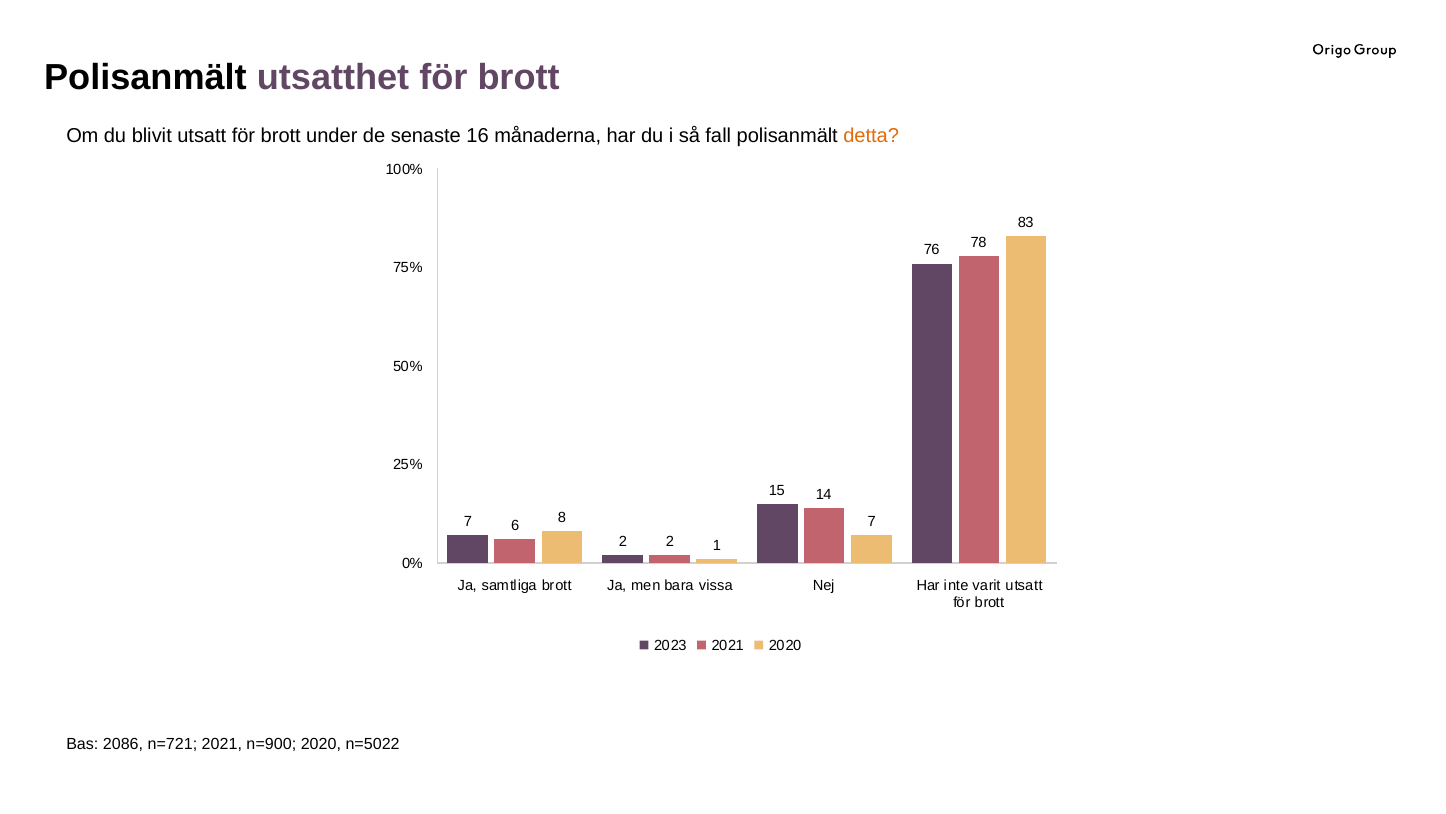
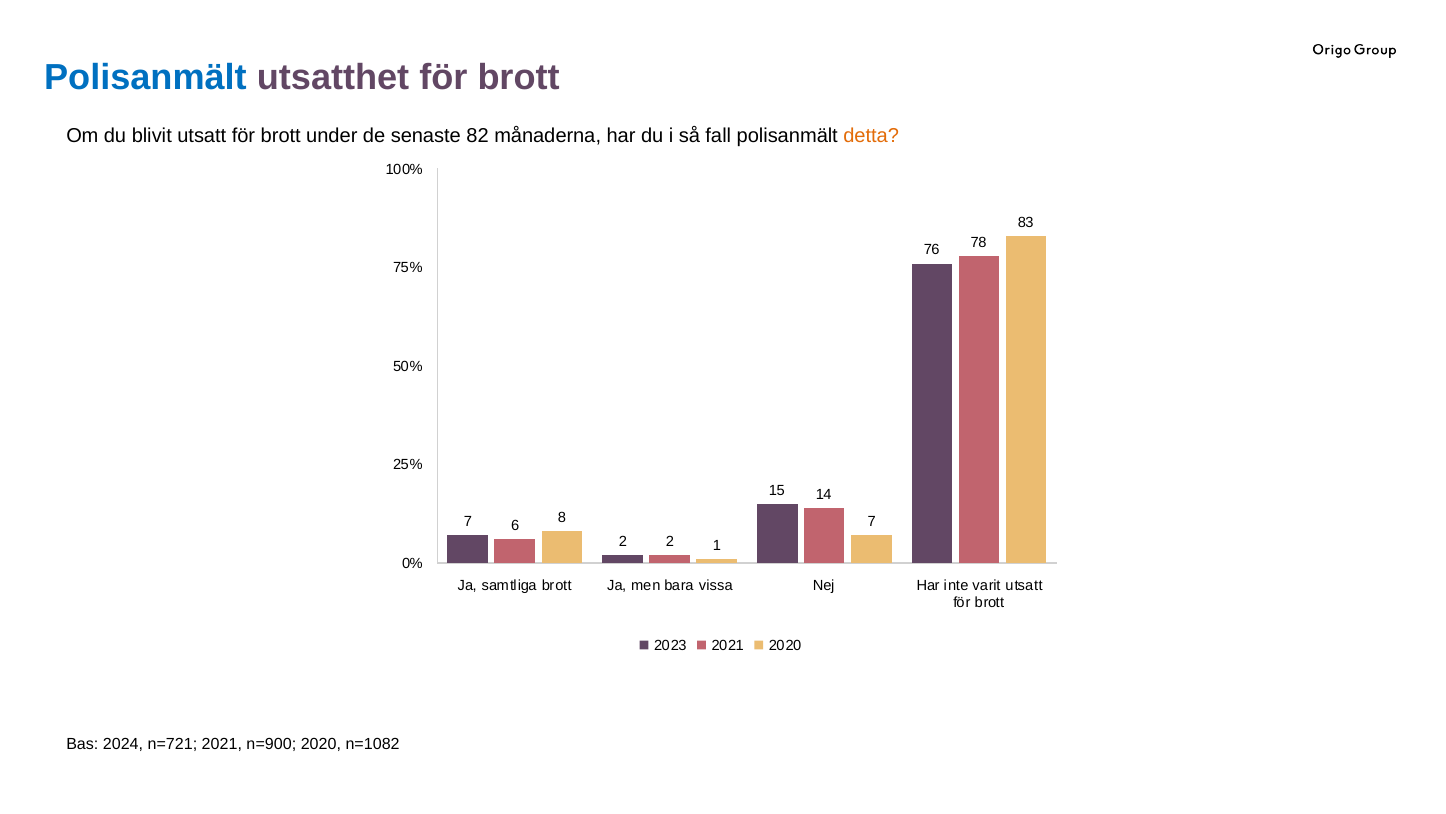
Polisanmält at (145, 78) colour: black -> blue
16: 16 -> 82
2086: 2086 -> 2024
n=5022: n=5022 -> n=1082
